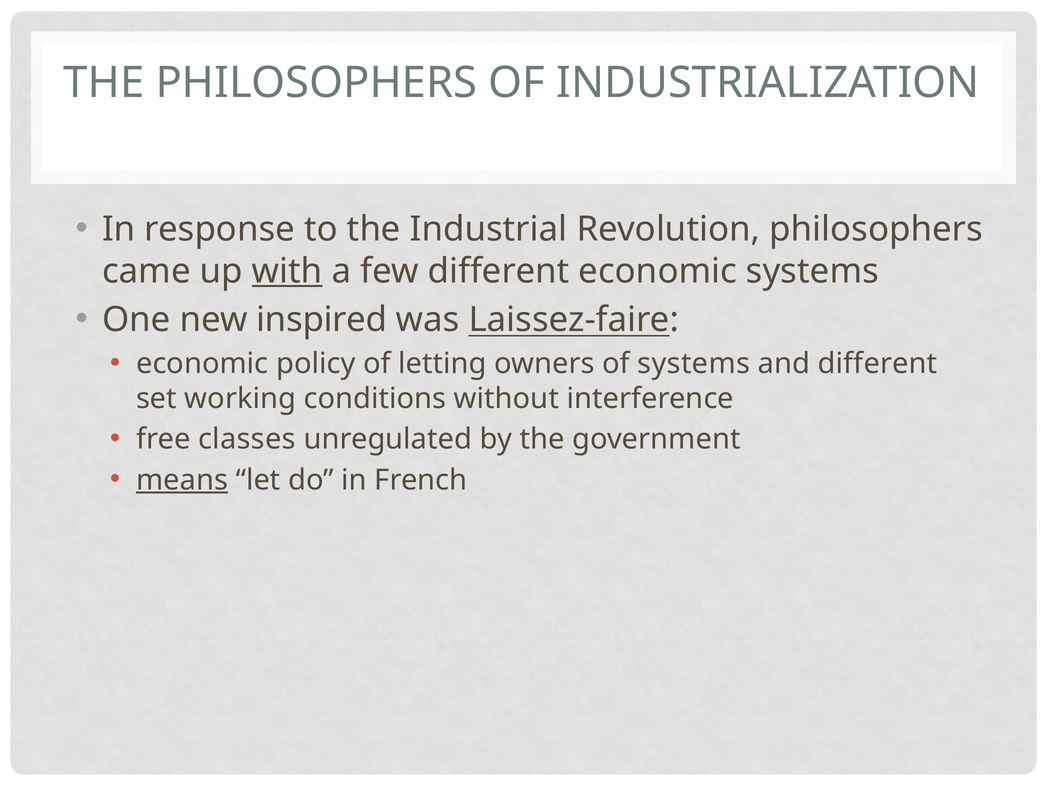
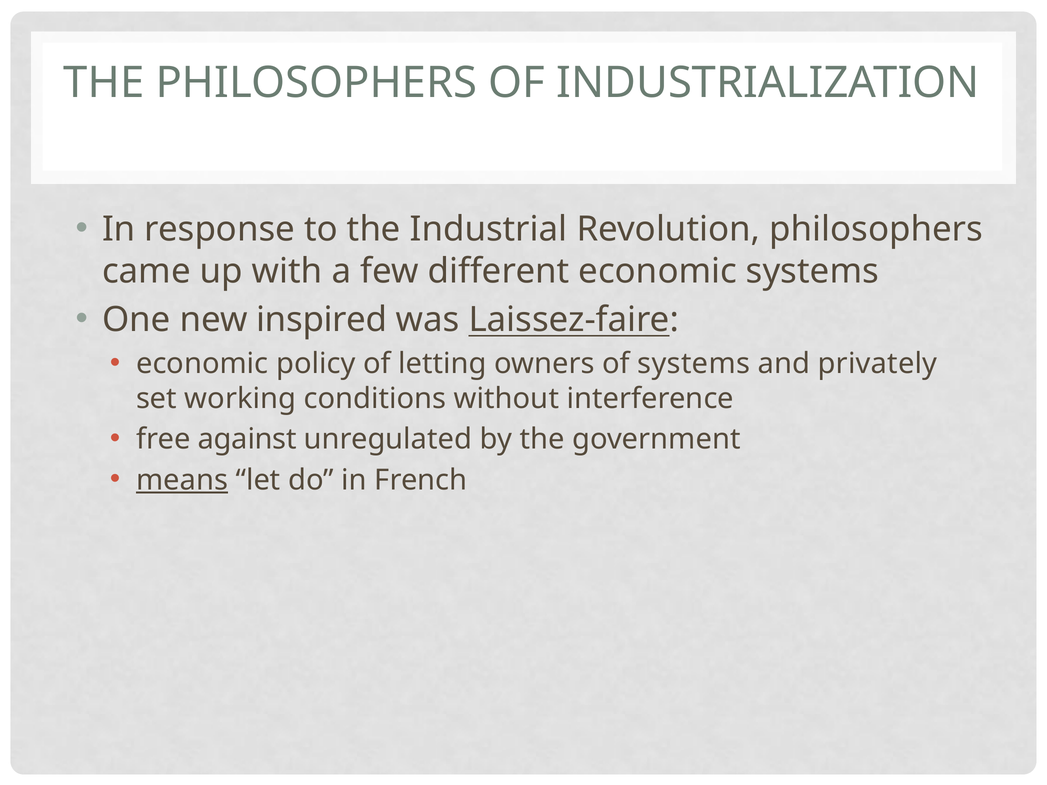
with underline: present -> none
and different: different -> privately
classes: classes -> against
